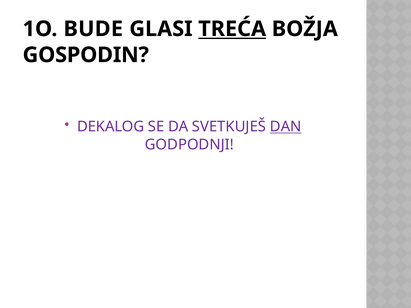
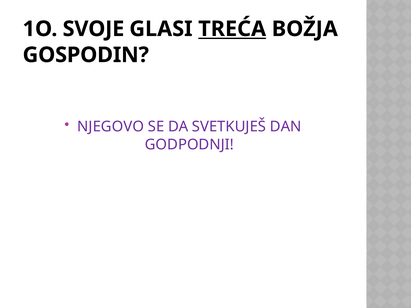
BUDE: BUDE -> SVOJE
DEKALOG: DEKALOG -> NJEGOVO
DAN underline: present -> none
